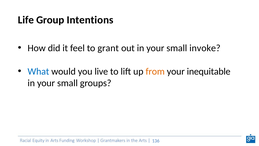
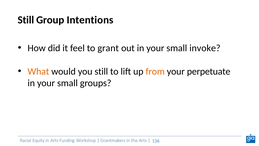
Life at (26, 20): Life -> Still
What colour: blue -> orange
you live: live -> still
inequitable: inequitable -> perpetuate
